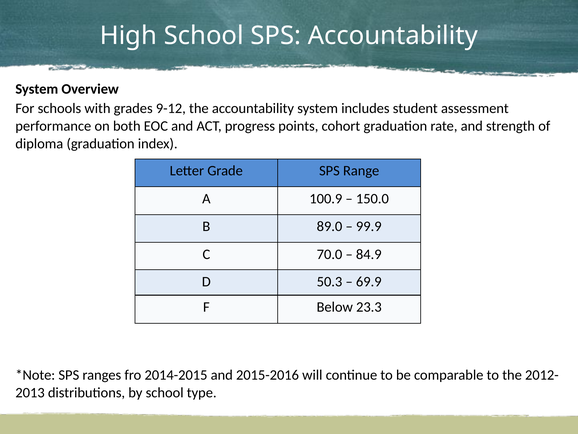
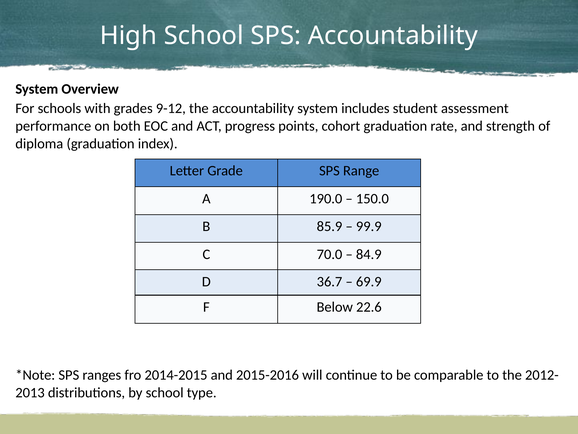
100.9: 100.9 -> 190.0
89.0: 89.0 -> 85.9
50.3: 50.3 -> 36.7
23.3: 23.3 -> 22.6
